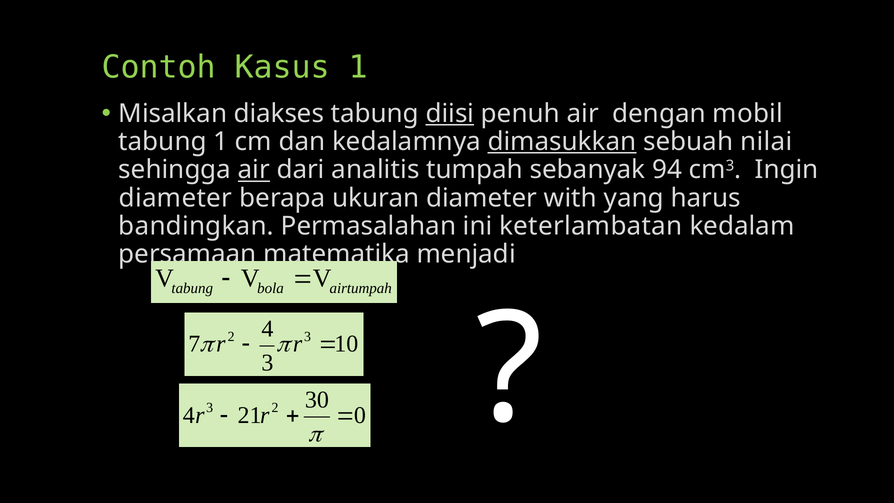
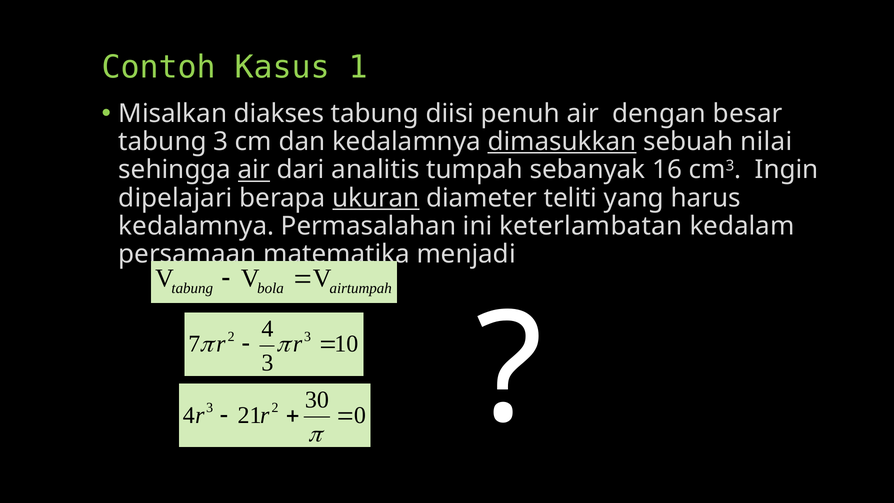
diisi underline: present -> none
mobil: mobil -> besar
tabung 1: 1 -> 3
94: 94 -> 16
diameter at (175, 198): diameter -> dipelajari
ukuran underline: none -> present
with: with -> teliti
bandingkan at (196, 226): bandingkan -> kedalamnya
